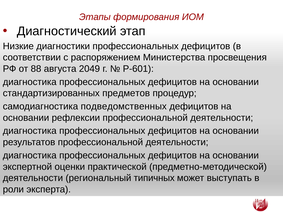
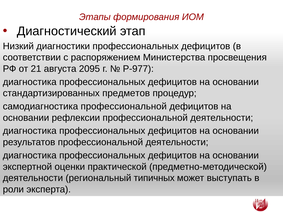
Низкие: Низкие -> Низкий
88: 88 -> 21
2049: 2049 -> 2095
Р-601: Р-601 -> Р-977
самодиагностика подведомственных: подведомственных -> профессиональной
